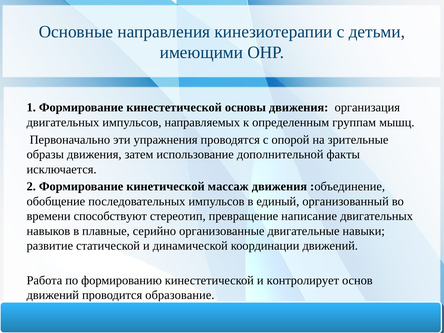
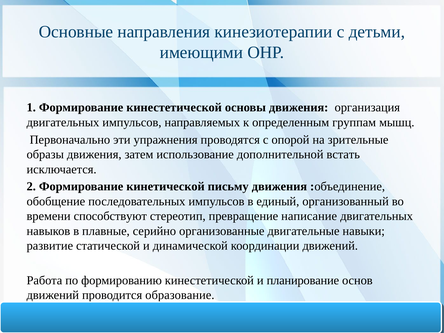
факты: факты -> встать
массаж: массаж -> письму
контролирует: контролирует -> планирование
